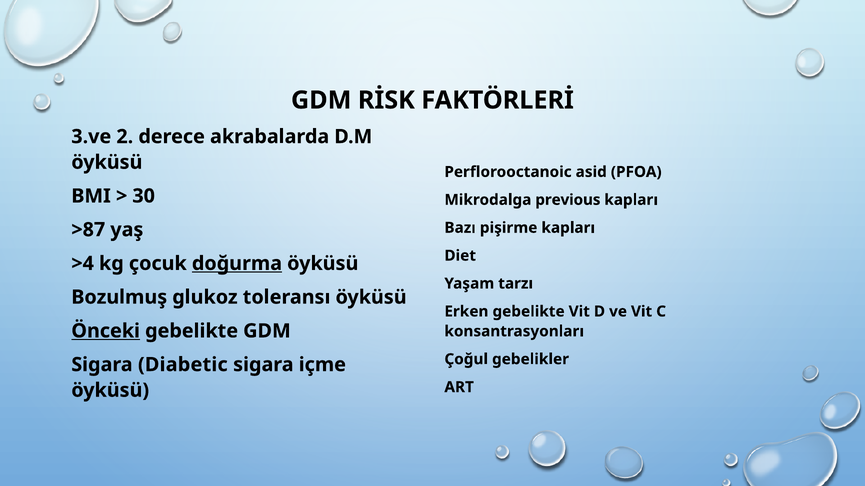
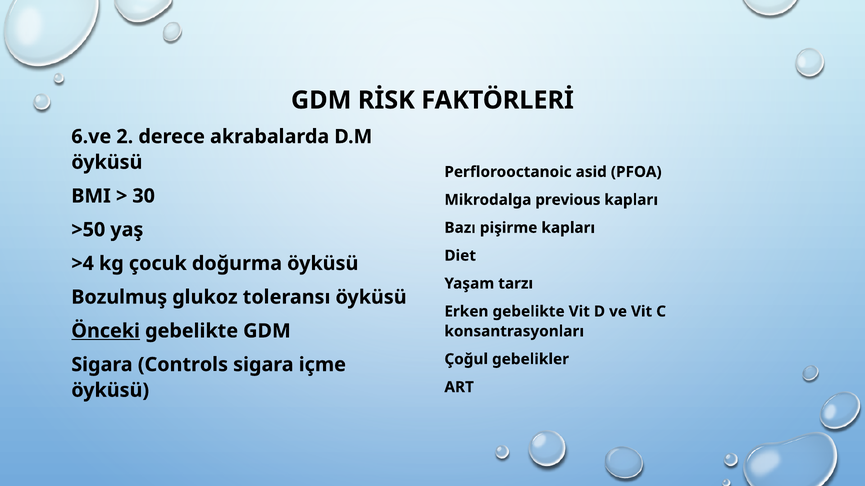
3.ve: 3.ve -> 6.ve
>87: >87 -> >50
doğurma underline: present -> none
Diabetic: Diabetic -> Controls
